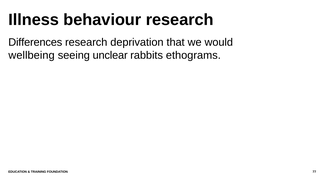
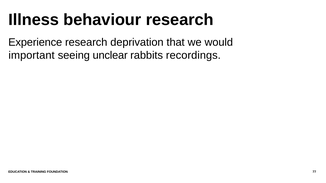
Differences: Differences -> Experience
wellbeing: wellbeing -> important
ethograms: ethograms -> recordings
